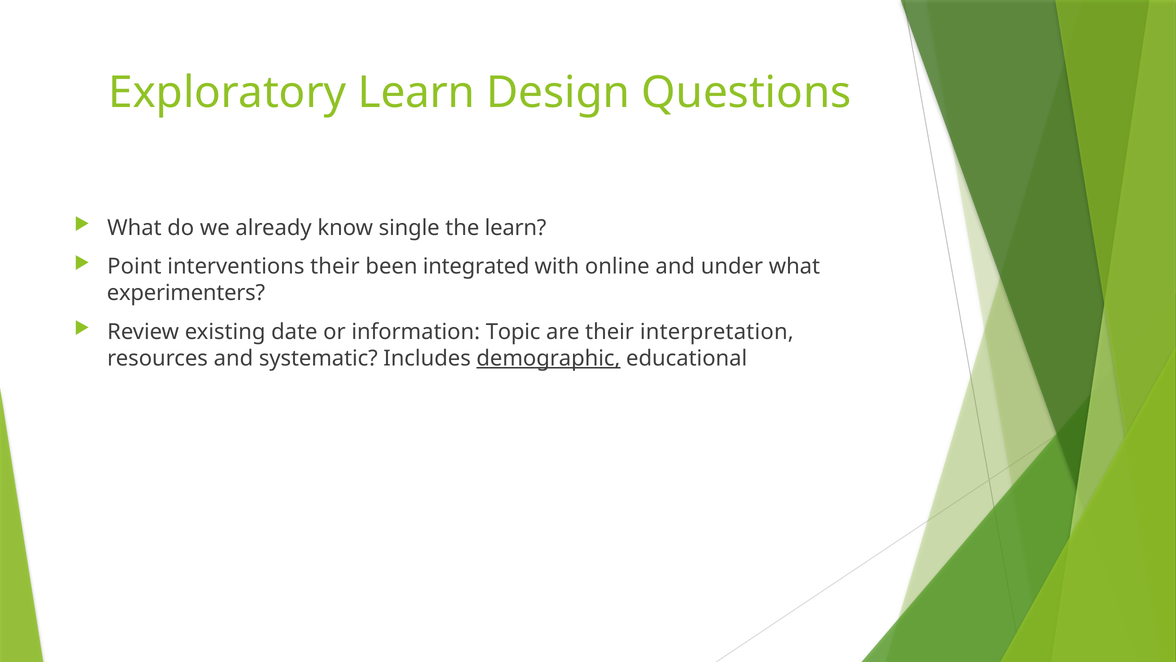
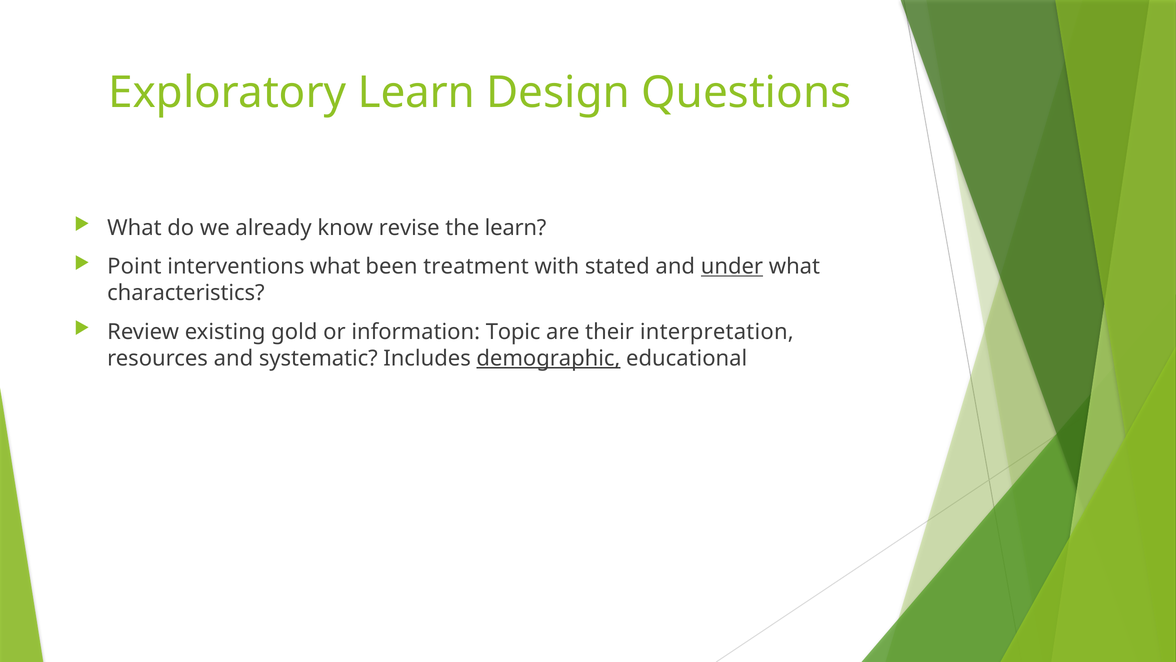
single: single -> revise
interventions their: their -> what
integrated: integrated -> treatment
online: online -> stated
under underline: none -> present
experimenters: experimenters -> characteristics
date: date -> gold
